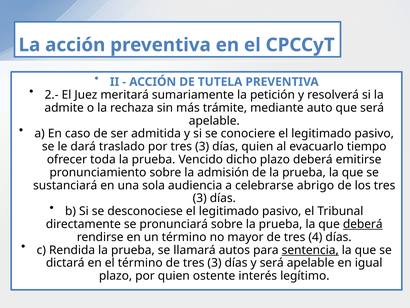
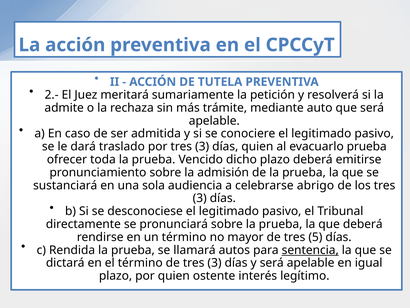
evacuarlo tiempo: tiempo -> prueba
deberá at (363, 224) underline: present -> none
4: 4 -> 5
